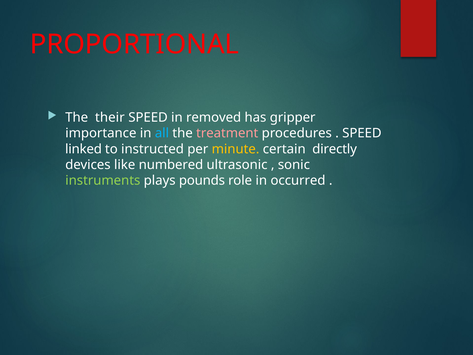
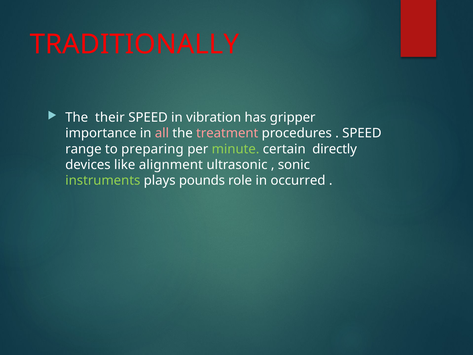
PROPORTIONAL: PROPORTIONAL -> TRADITIONALLY
removed: removed -> vibration
all colour: light blue -> pink
linked: linked -> range
instructed: instructed -> preparing
minute colour: yellow -> light green
numbered: numbered -> alignment
